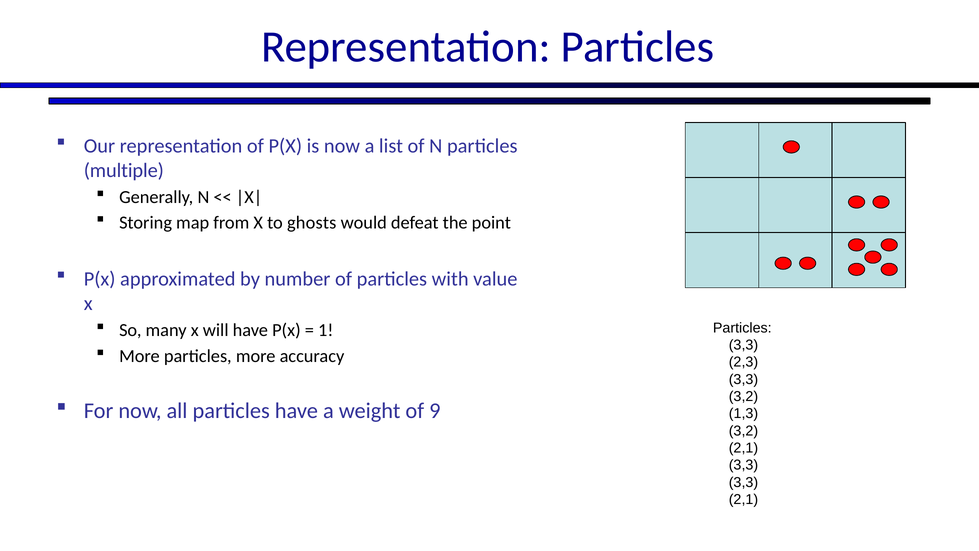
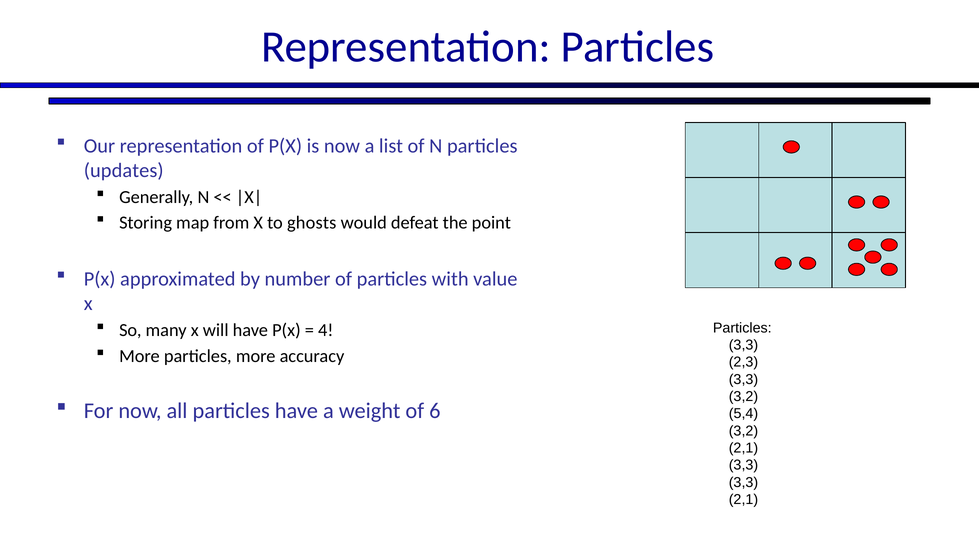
multiple: multiple -> updates
1: 1 -> 4
9: 9 -> 6
1,3: 1,3 -> 5,4
